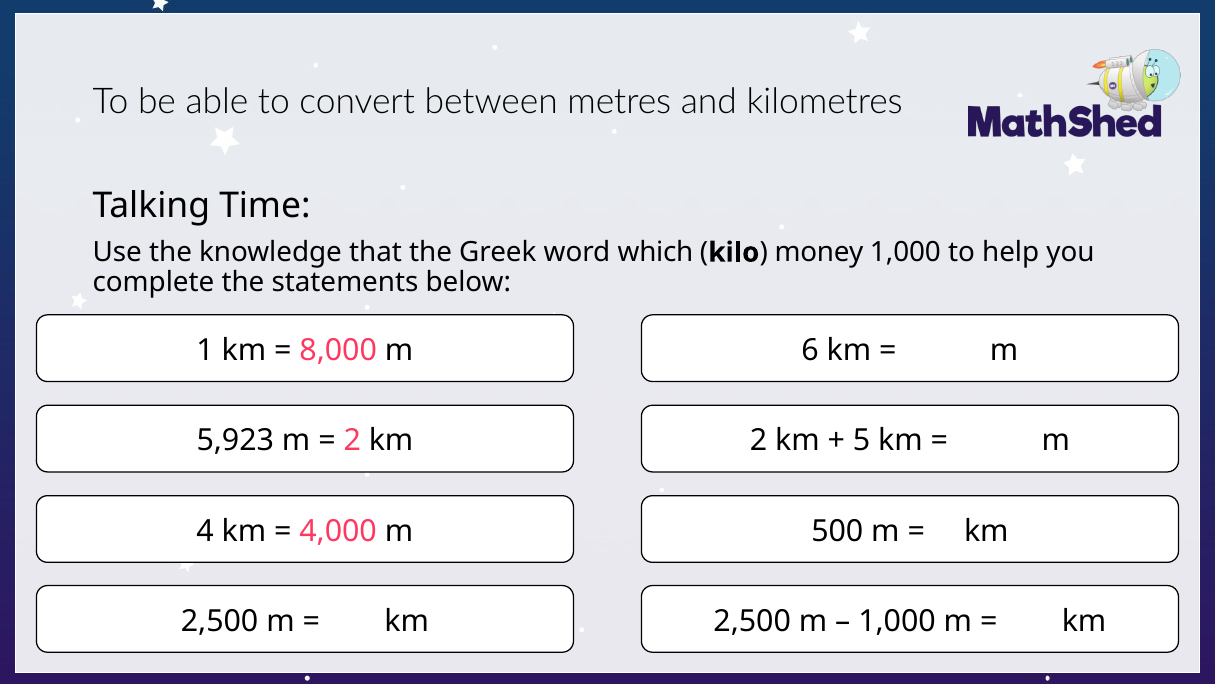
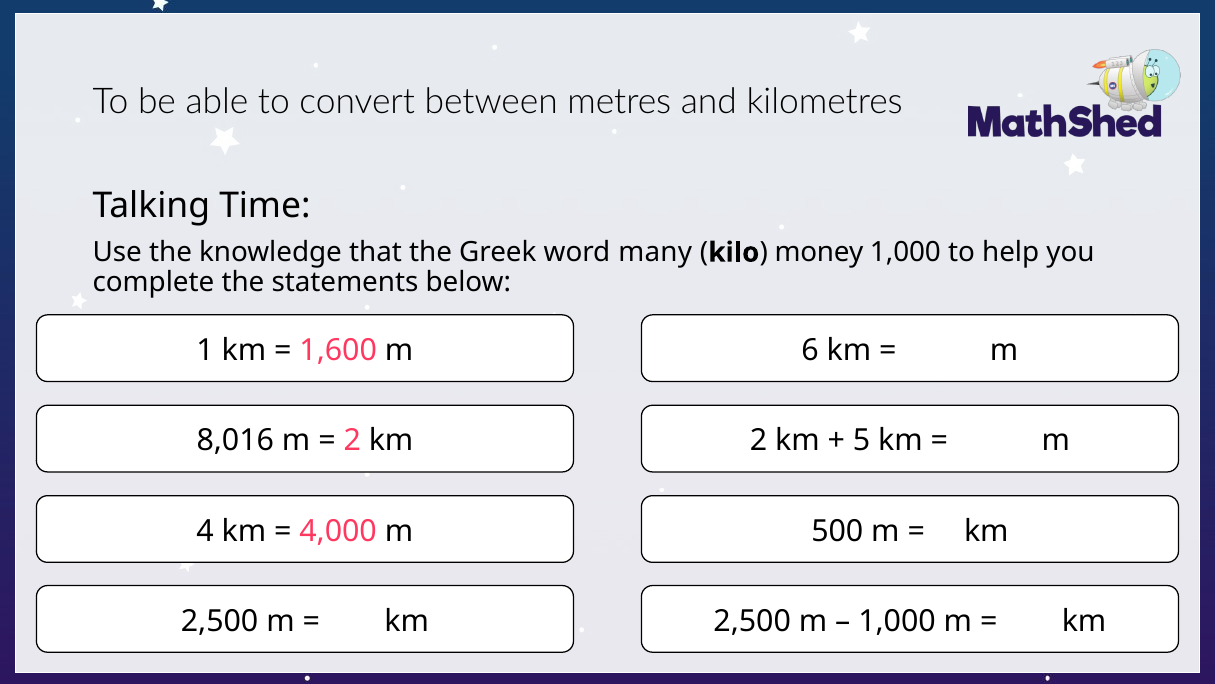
which: which -> many
8,000: 8,000 -> 1,600
5,923: 5,923 -> 8,016
